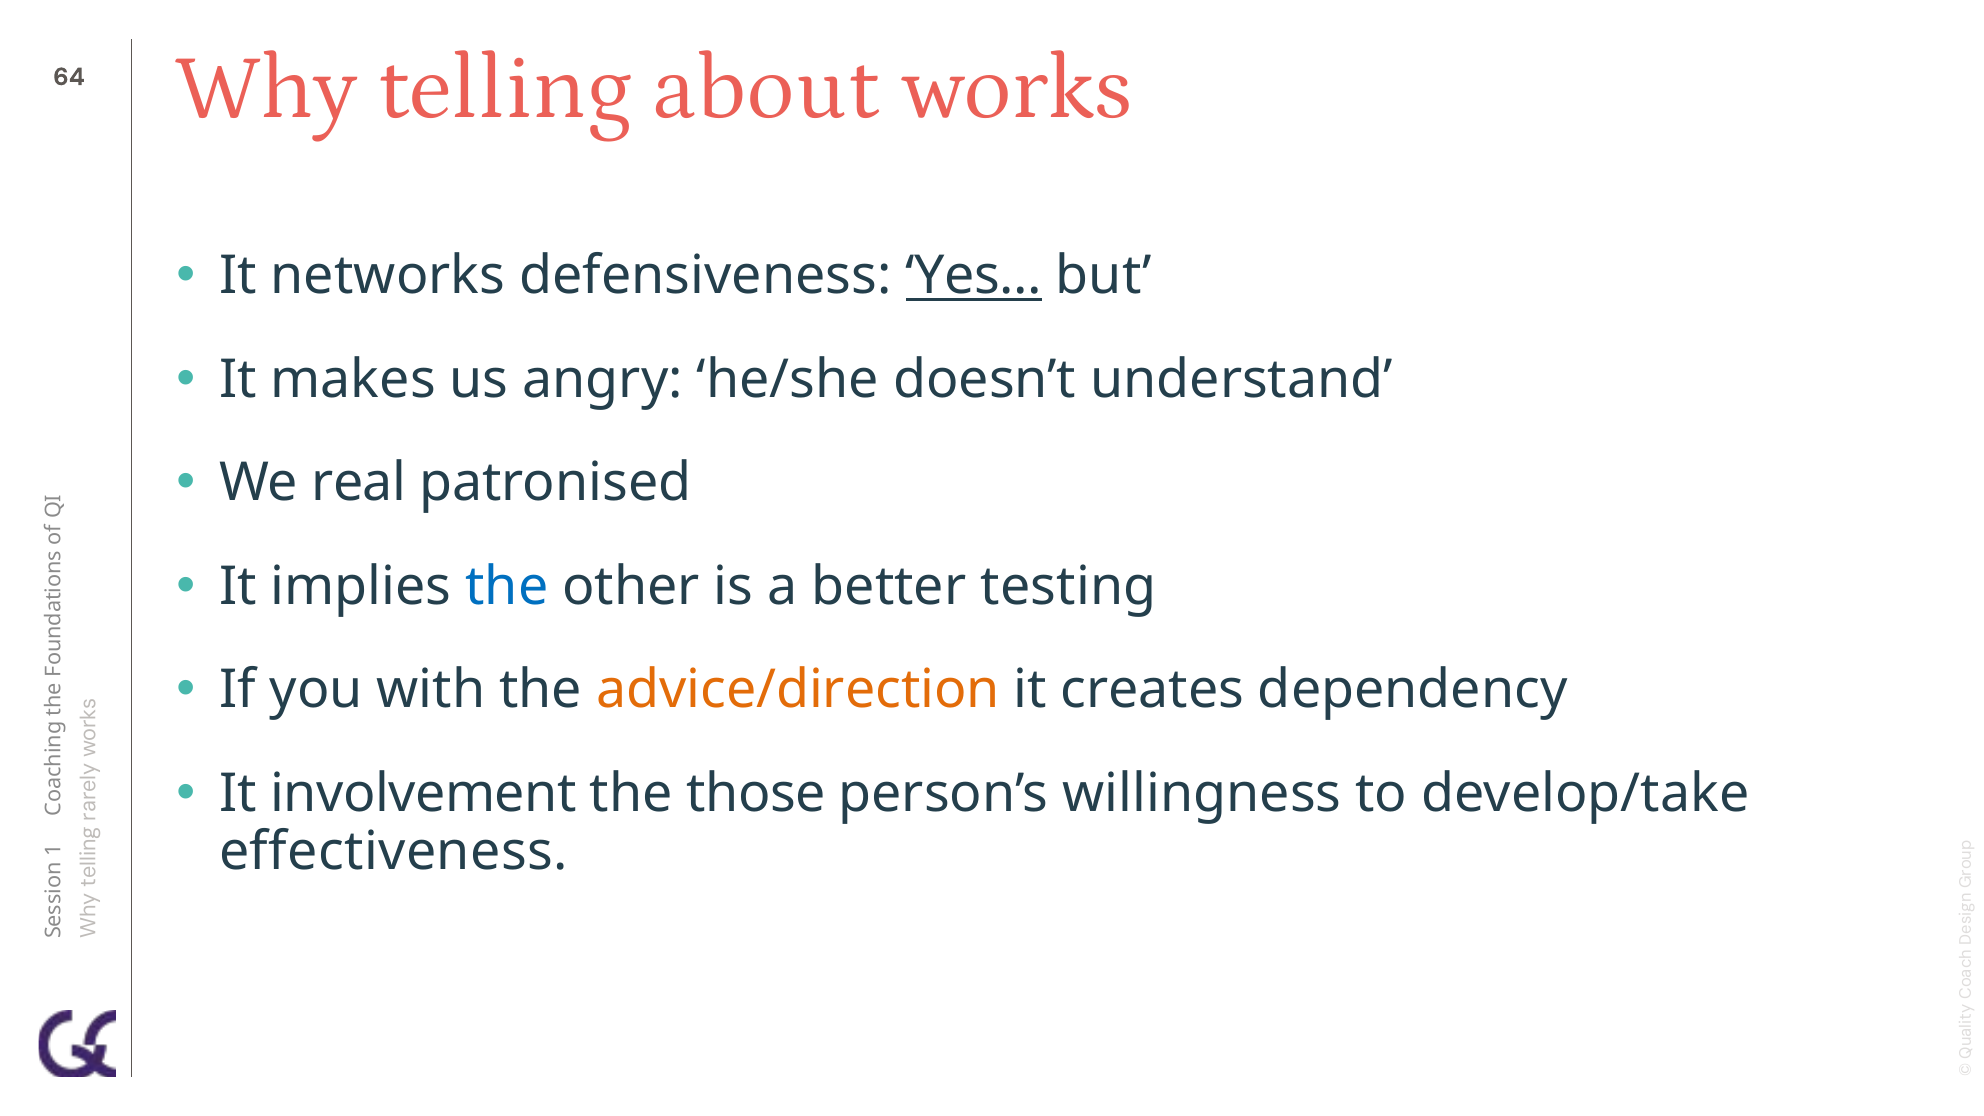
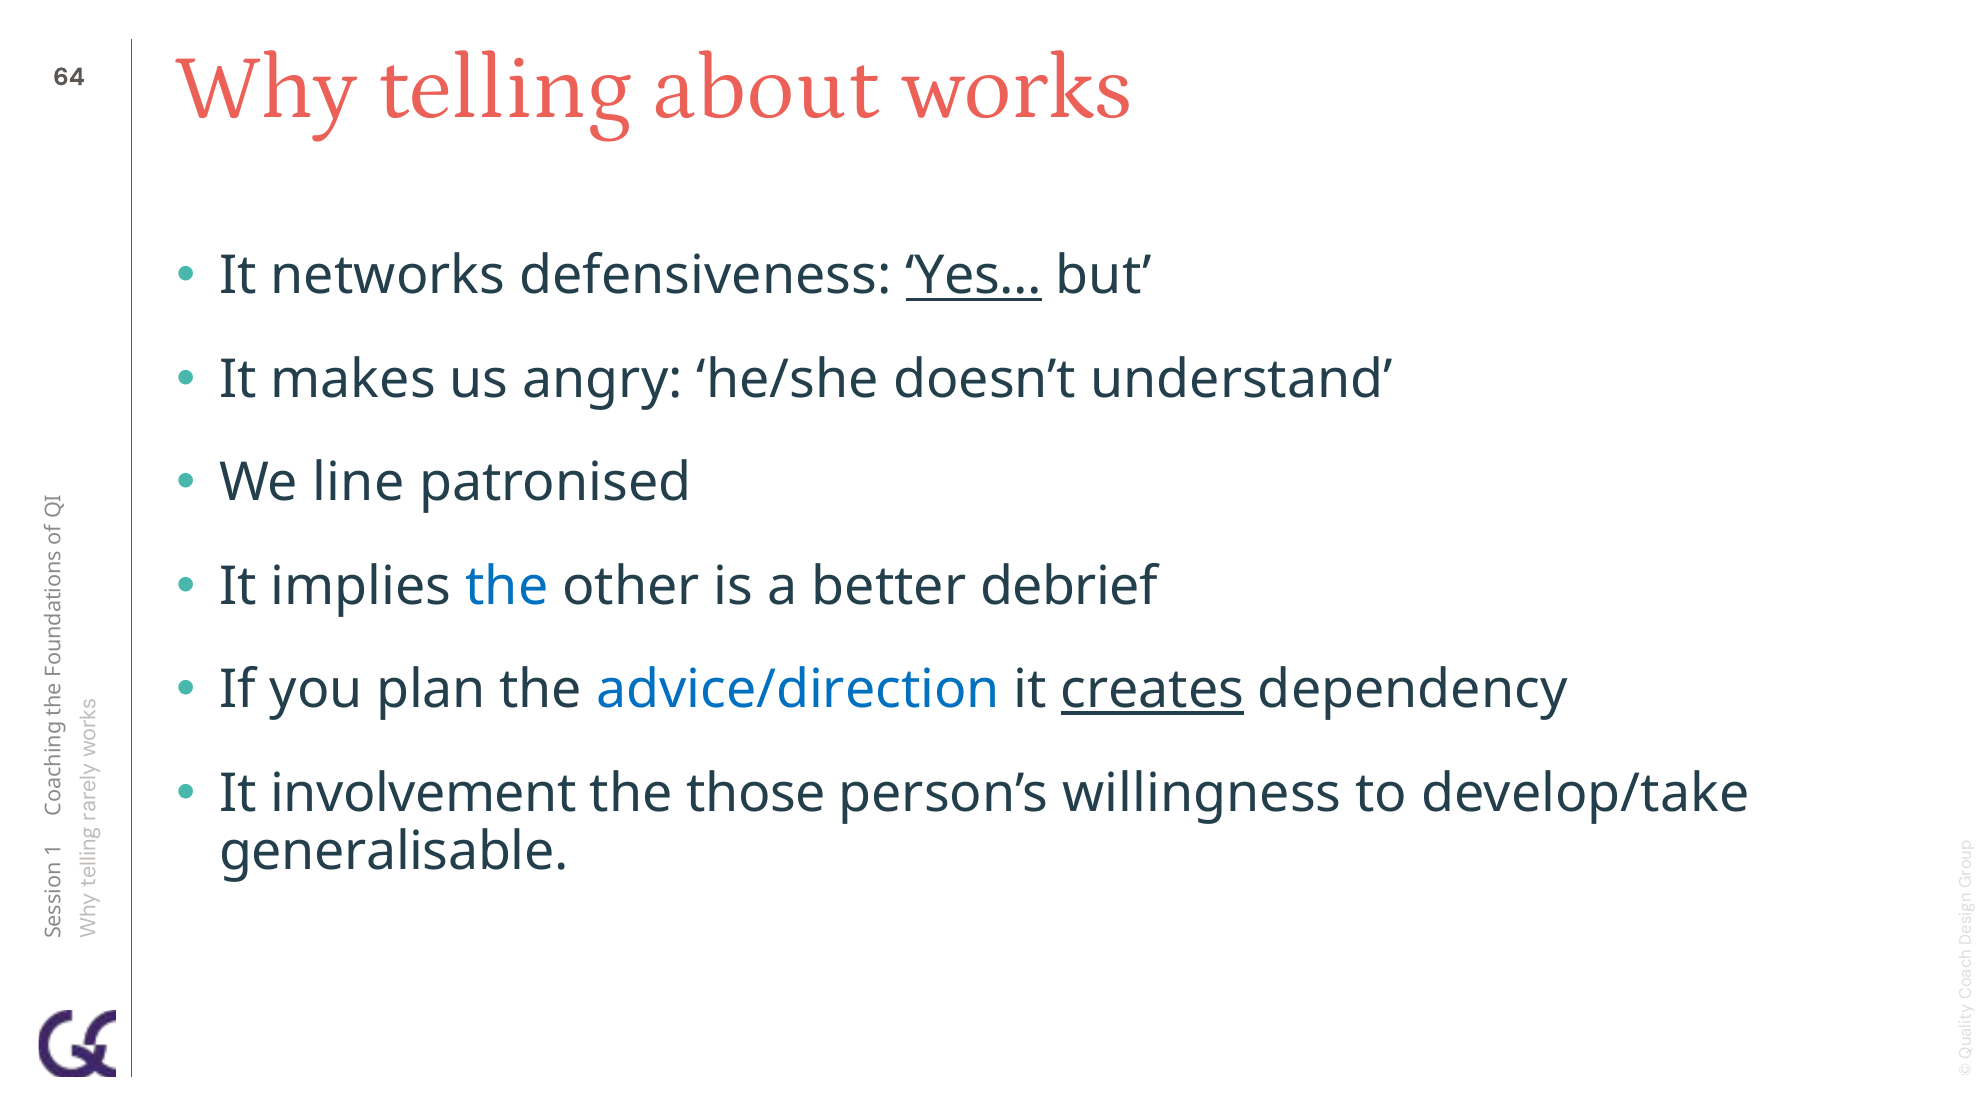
real: real -> line
testing: testing -> debrief
with: with -> plan
advice/direction colour: orange -> blue
creates underline: none -> present
effectiveness: effectiveness -> generalisable
